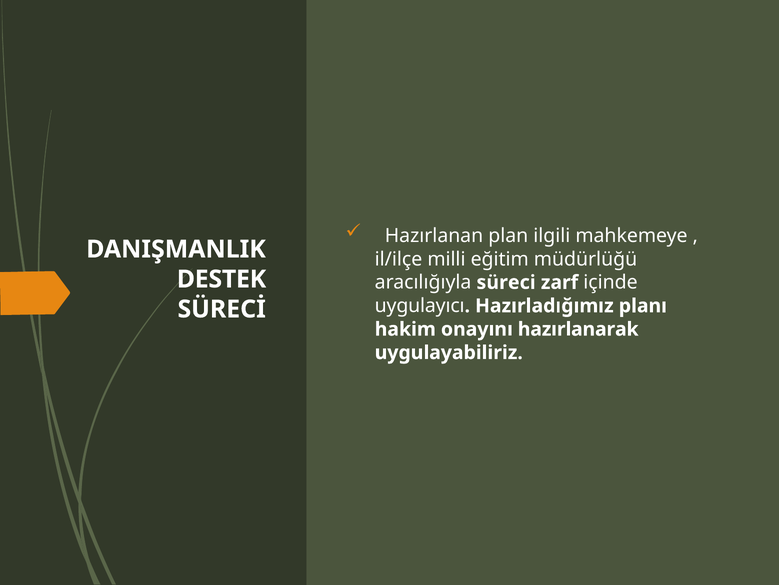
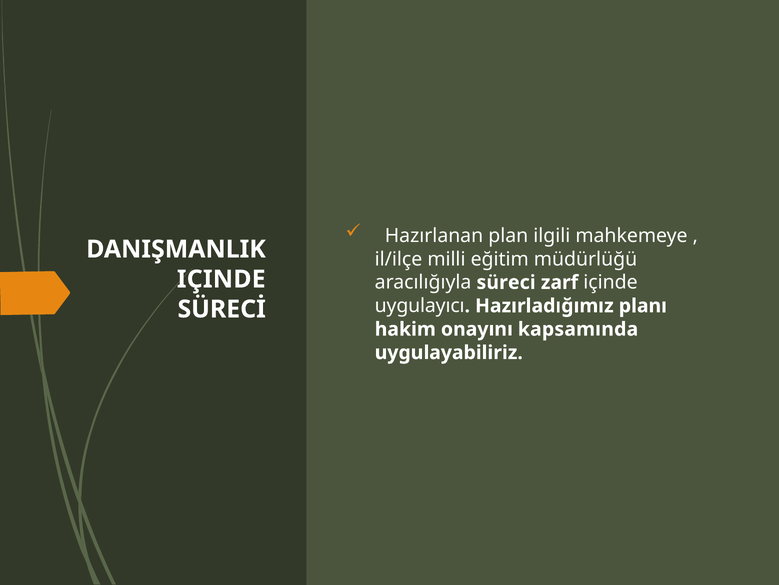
DESTEK at (221, 279): DESTEK -> IÇINDE
hazırlanarak: hazırlanarak -> kapsamında
